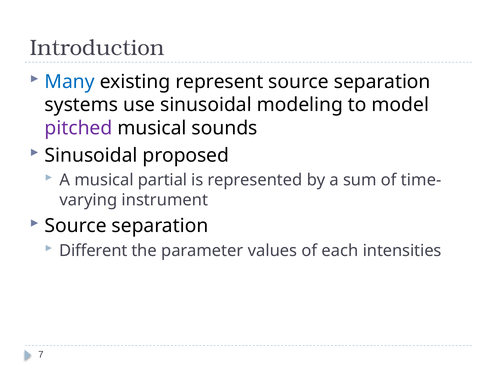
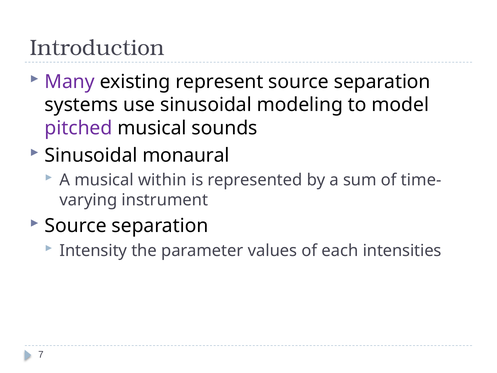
Many colour: blue -> purple
proposed: proposed -> monaural
partial: partial -> within
Different: Different -> Intensity
